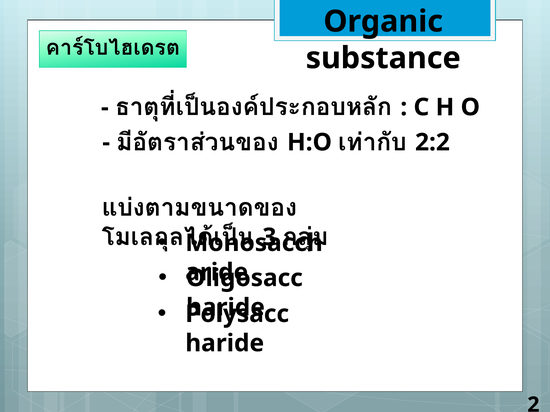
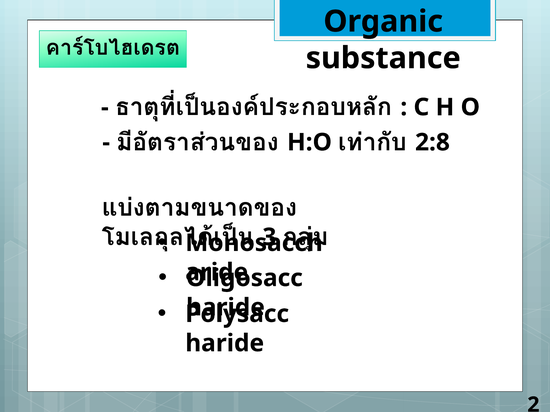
2:2: 2:2 -> 2:8
